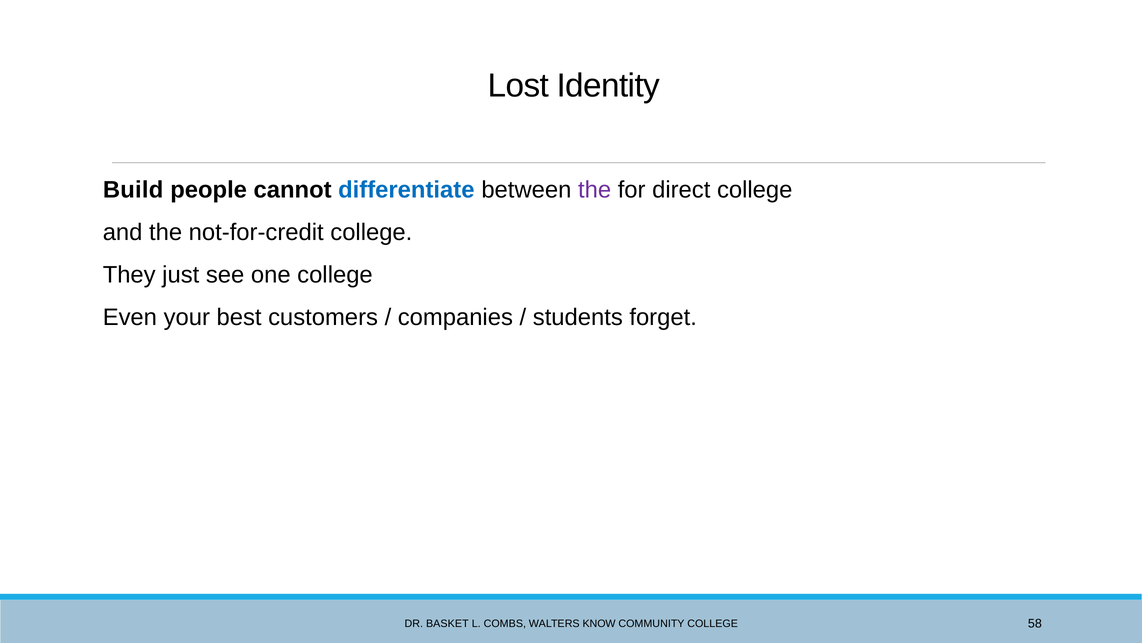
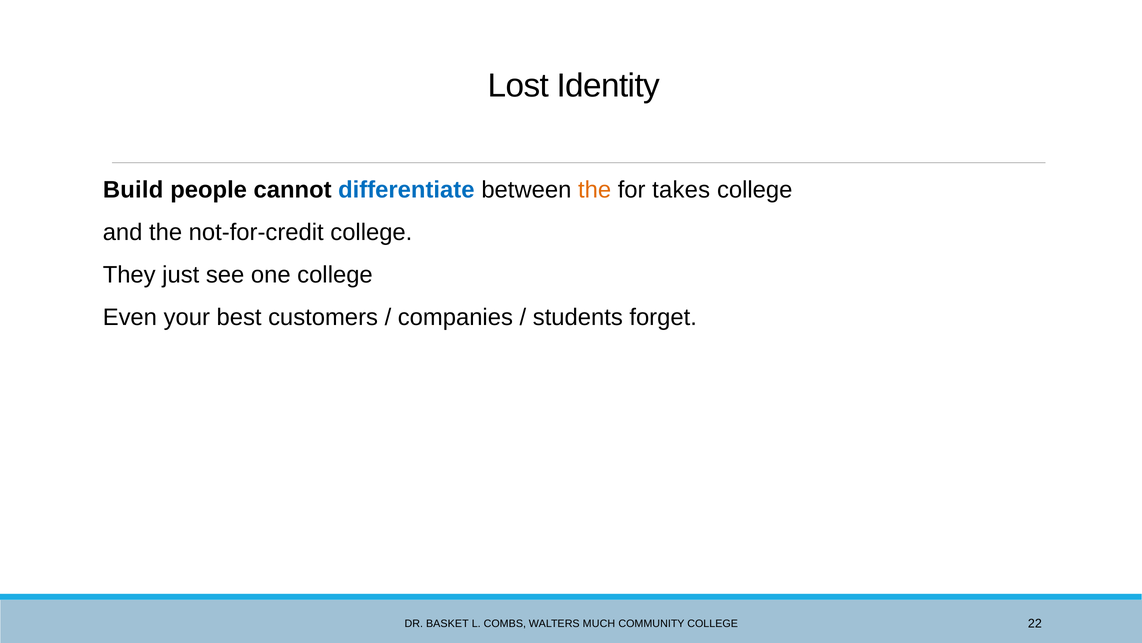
the at (595, 190) colour: purple -> orange
direct: direct -> takes
KNOW: KNOW -> MUCH
58: 58 -> 22
